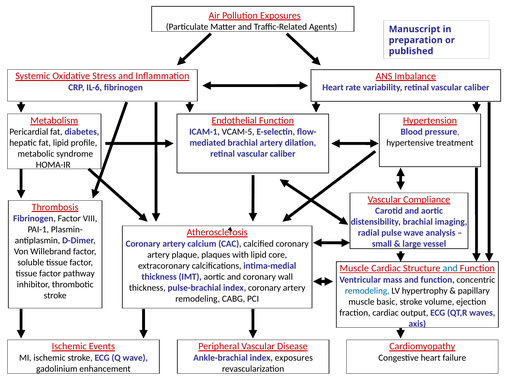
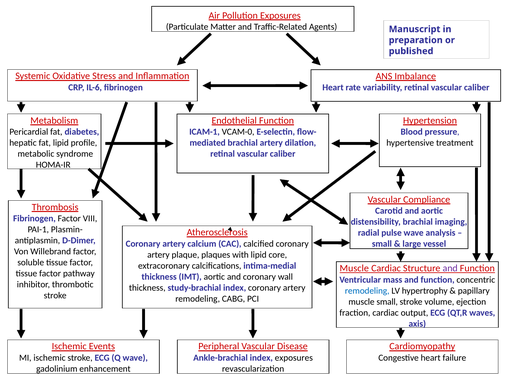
VCAM-5: VCAM-5 -> VCAM-0
and at (450, 268) colour: blue -> purple
pulse-brachial: pulse-brachial -> study-brachial
muscle basic: basic -> small
